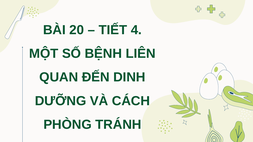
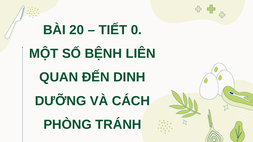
4: 4 -> 0
